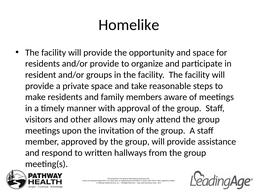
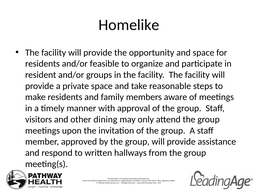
and/or provide: provide -> feasible
allows: allows -> dining
